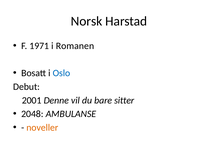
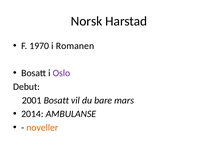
1971: 1971 -> 1970
Oslo colour: blue -> purple
2001 Denne: Denne -> Bosatt
sitter: sitter -> mars
2048: 2048 -> 2014
